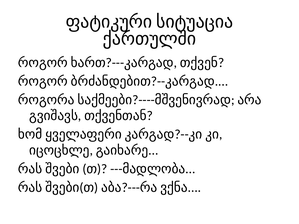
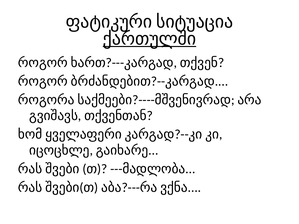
ქართულში underline: none -> present
